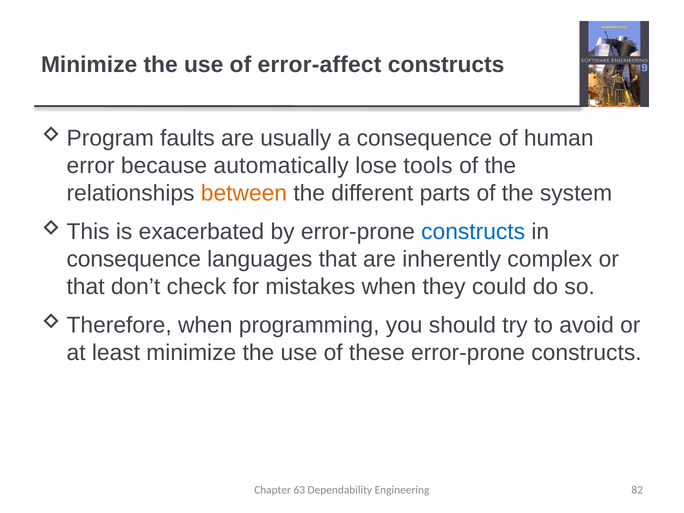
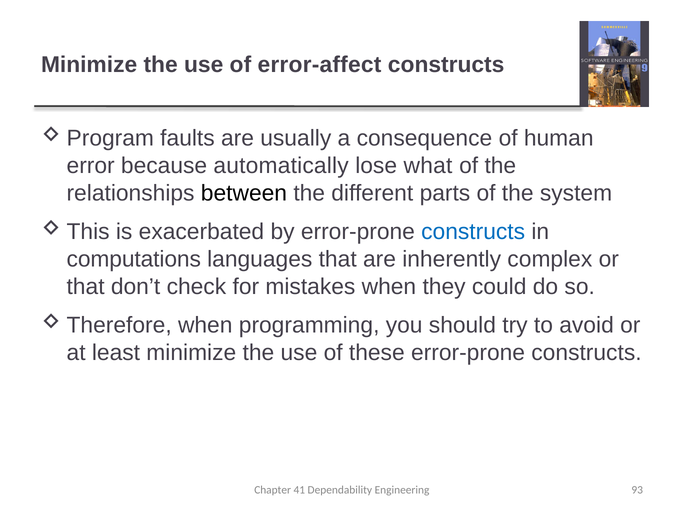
tools: tools -> what
between colour: orange -> black
consequence at (134, 259): consequence -> computations
63: 63 -> 41
82: 82 -> 93
